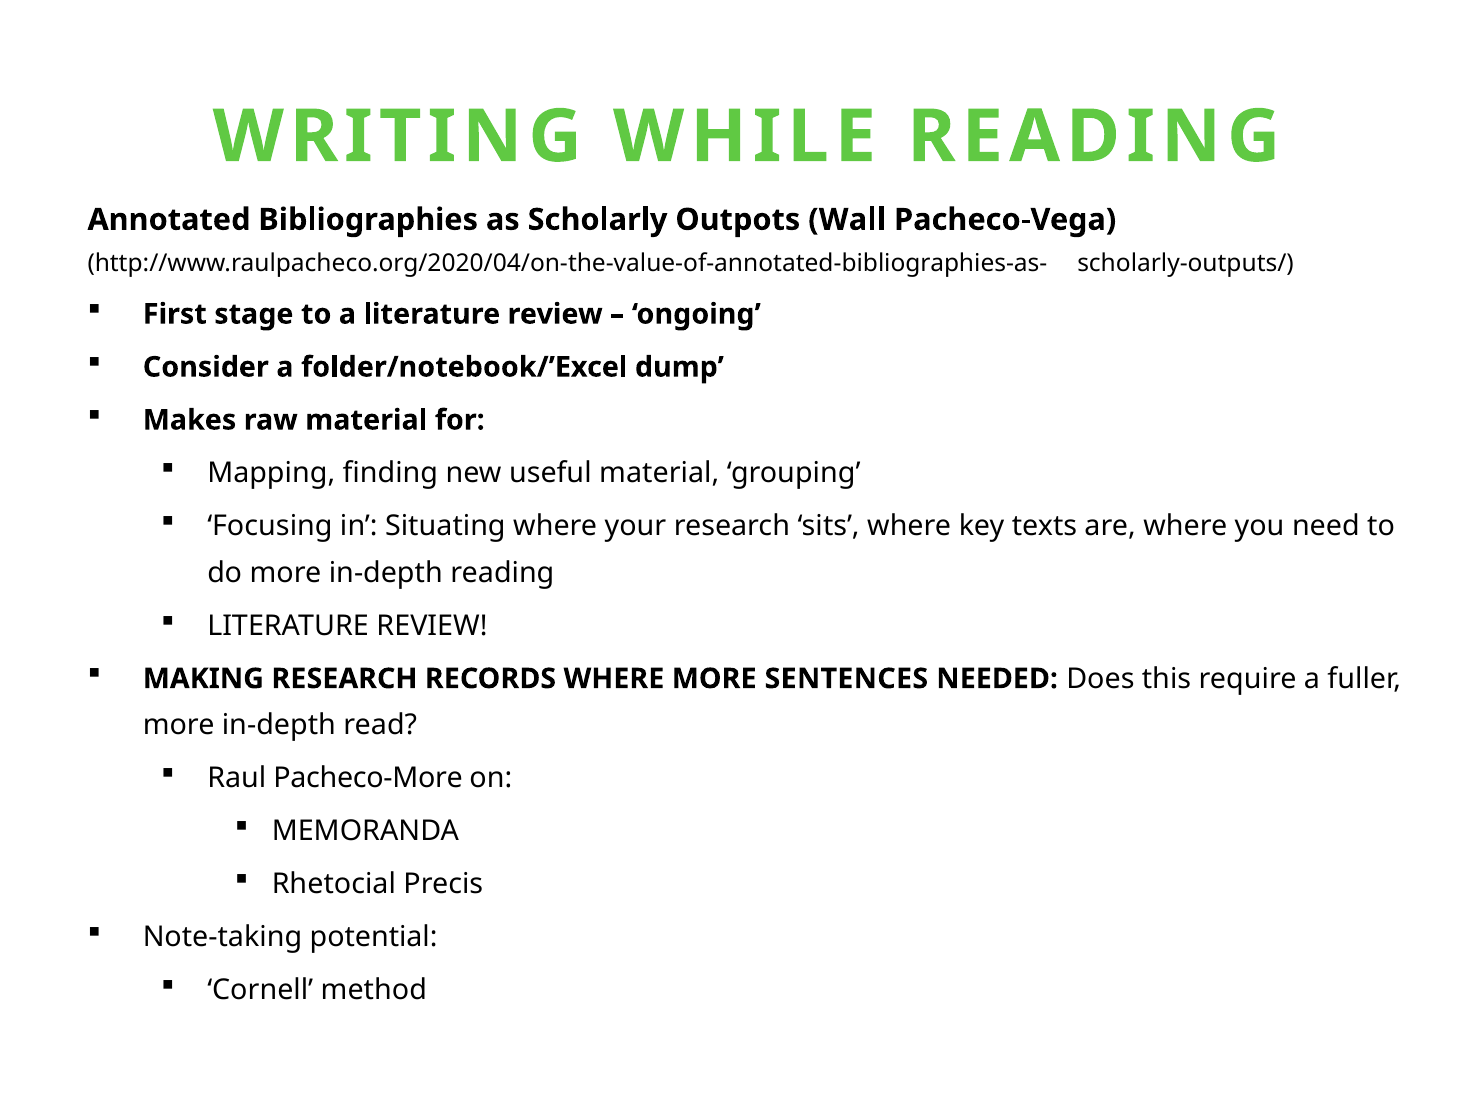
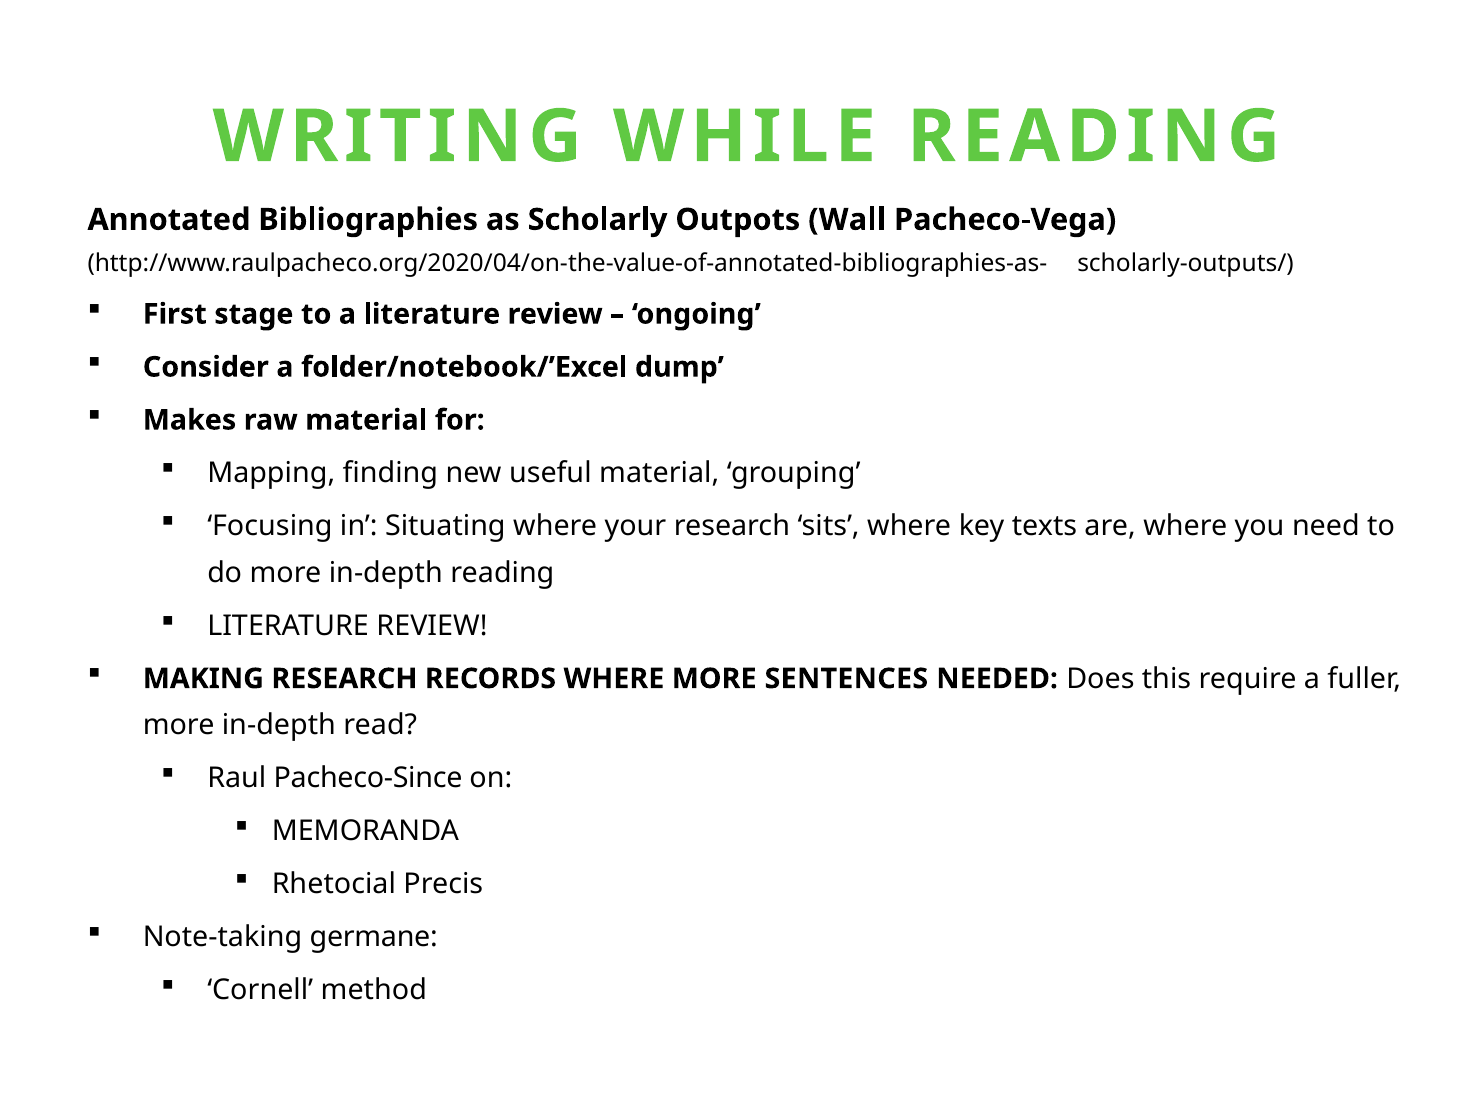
Pacheco-More: Pacheco-More -> Pacheco-Since
potential: potential -> germane
